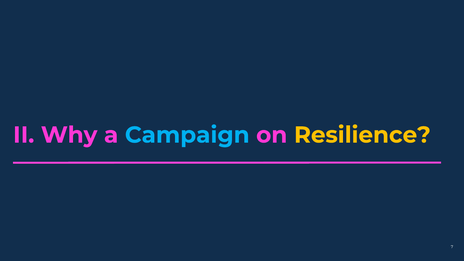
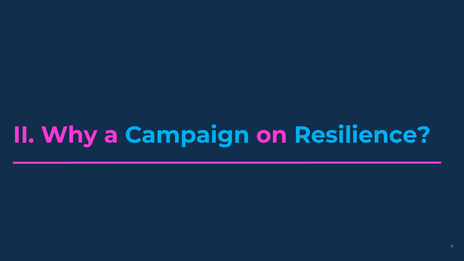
Resilience colour: yellow -> light blue
